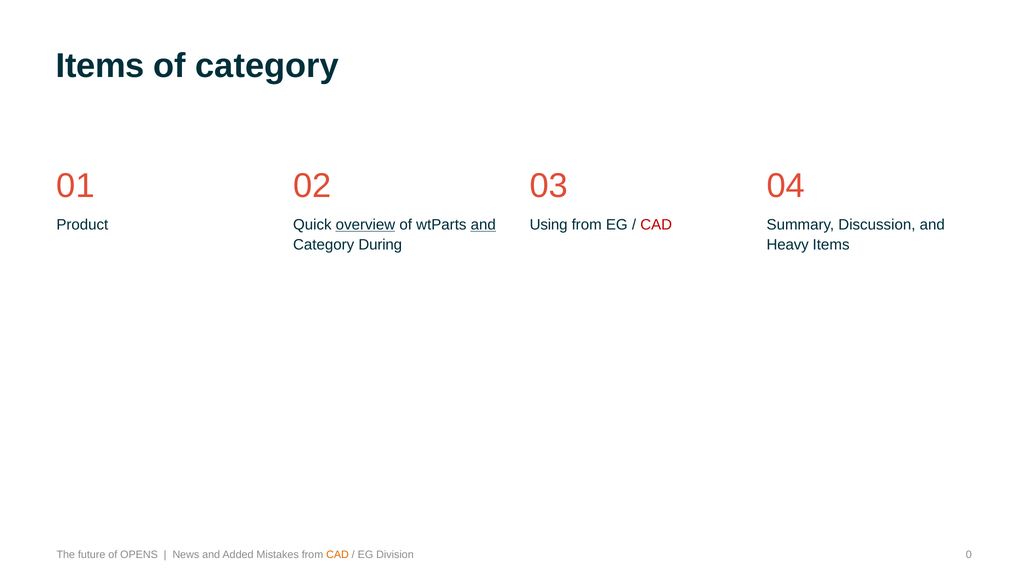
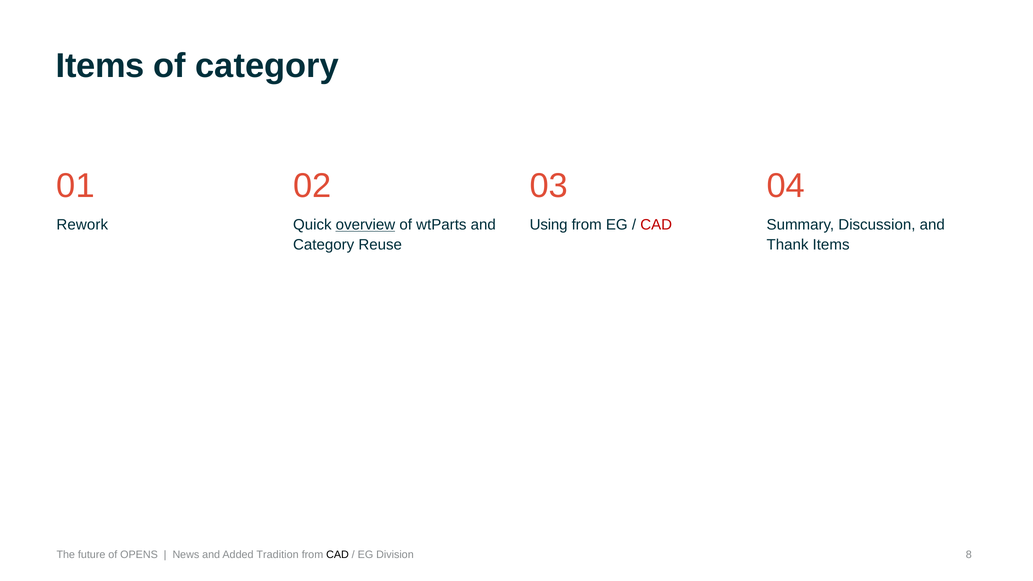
Product: Product -> Rework
and at (483, 225) underline: present -> none
During: During -> Reuse
Heavy: Heavy -> Thank
Mistakes: Mistakes -> Tradition
CAD at (338, 555) colour: orange -> black
0: 0 -> 8
